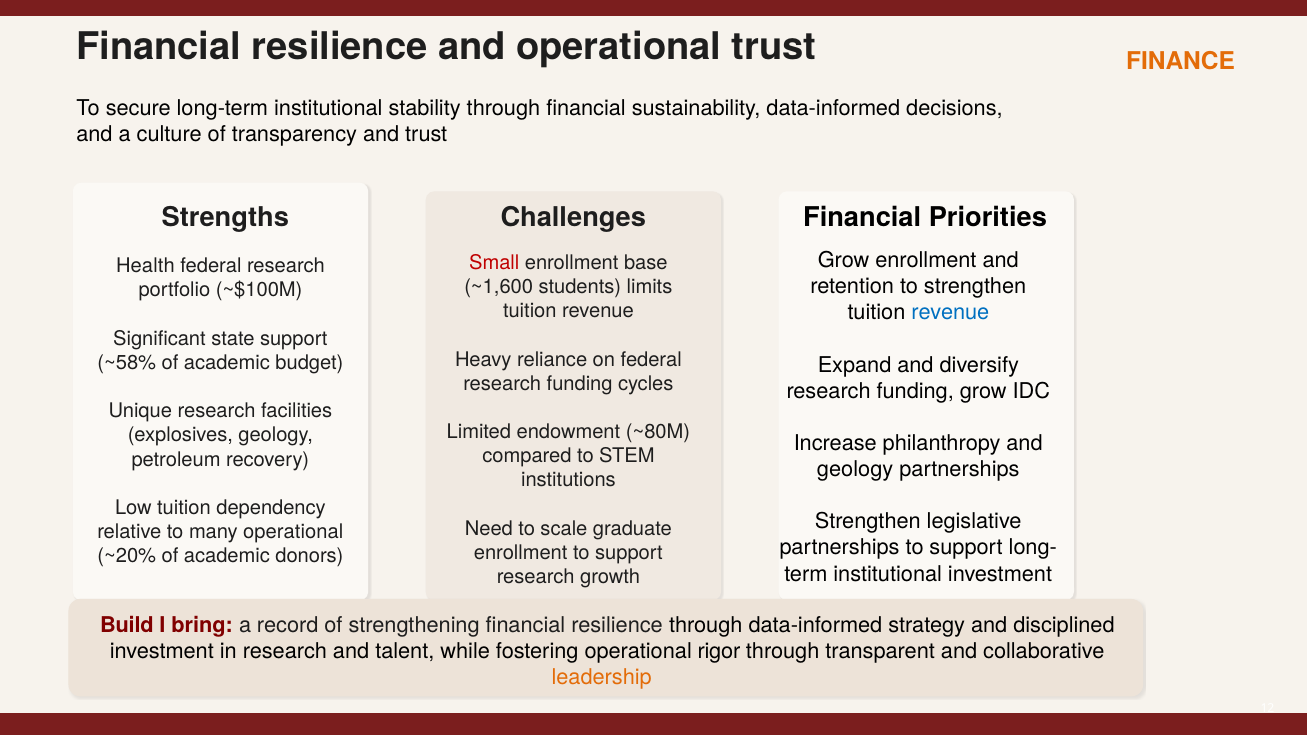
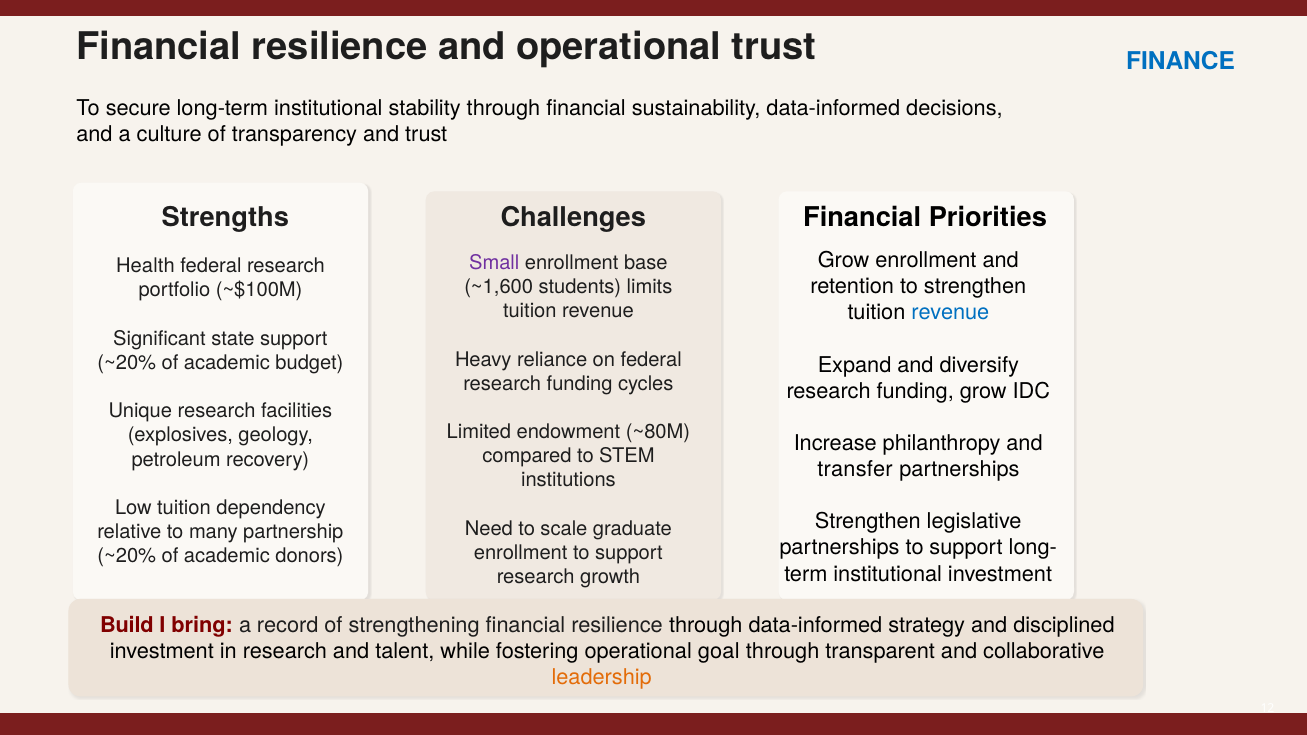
FINANCE colour: orange -> blue
Small colour: red -> purple
~58% at (127, 363): ~58% -> ~20%
geology at (855, 469): geology -> transfer
many operational: operational -> partnership
rigor: rigor -> goal
